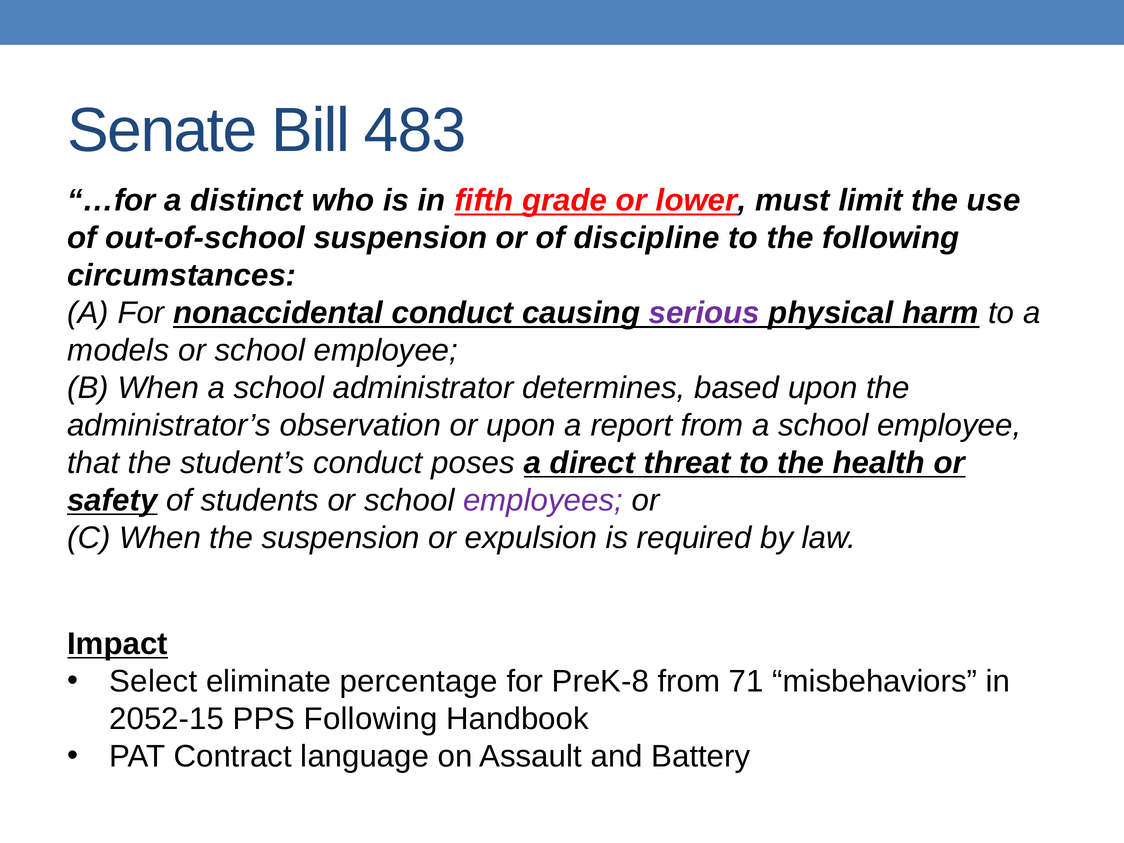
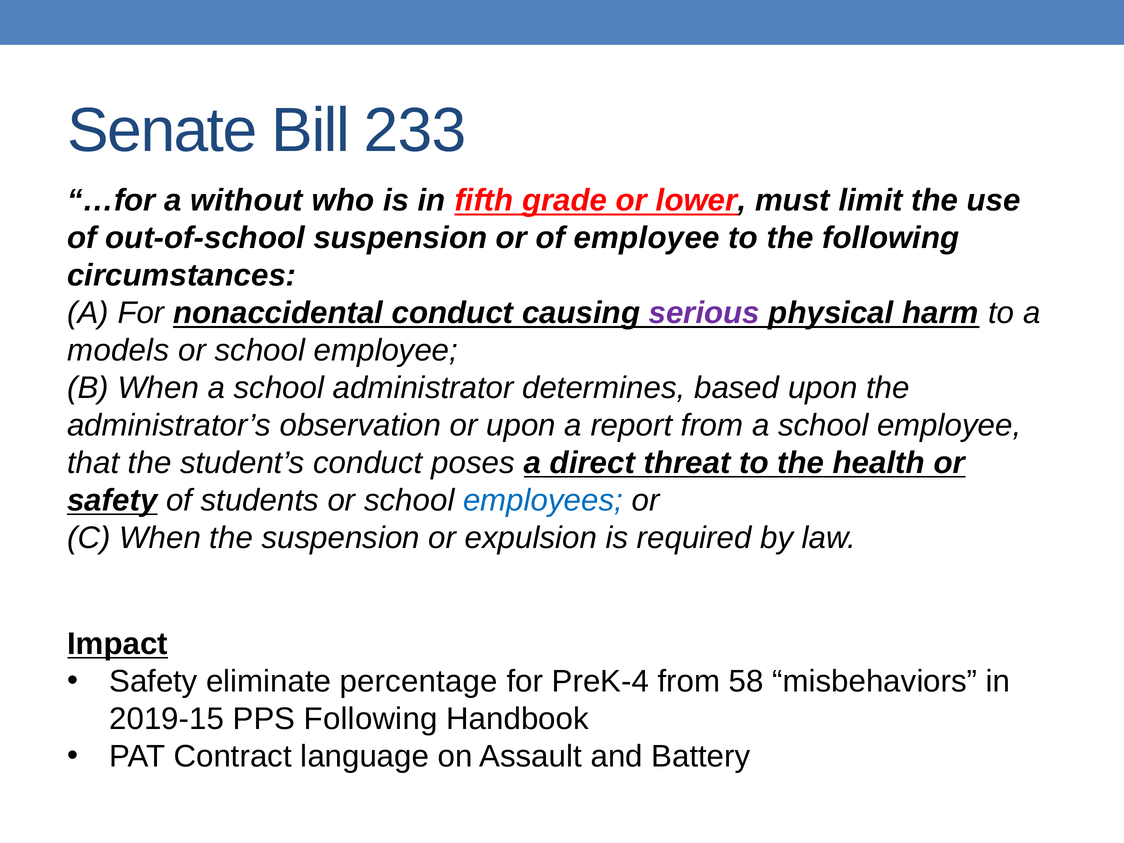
483: 483 -> 233
distinct: distinct -> without
of discipline: discipline -> employee
employees colour: purple -> blue
Select at (153, 682): Select -> Safety
PreK-8: PreK-8 -> PreK-4
71: 71 -> 58
2052-15: 2052-15 -> 2019-15
